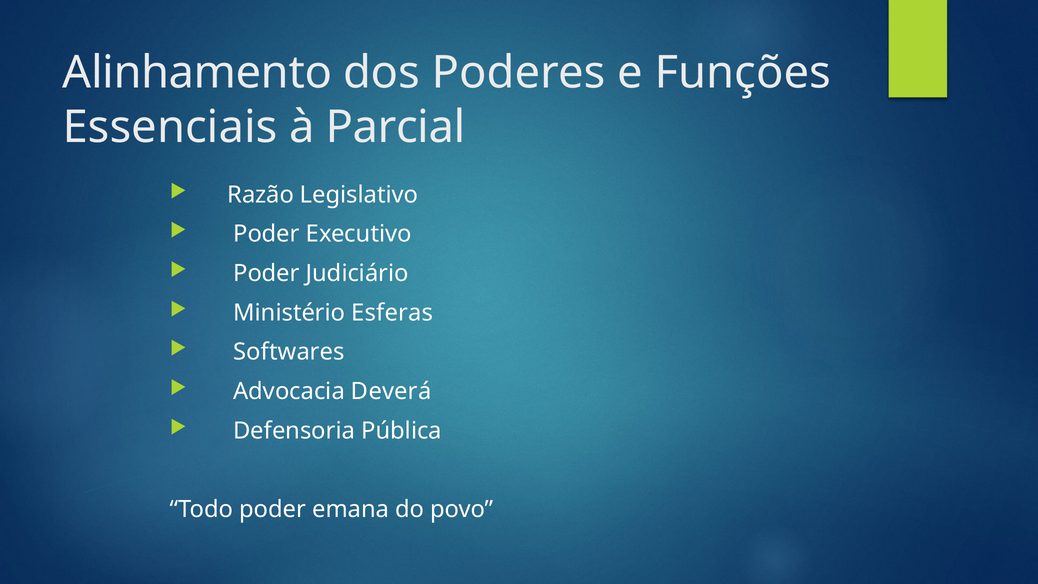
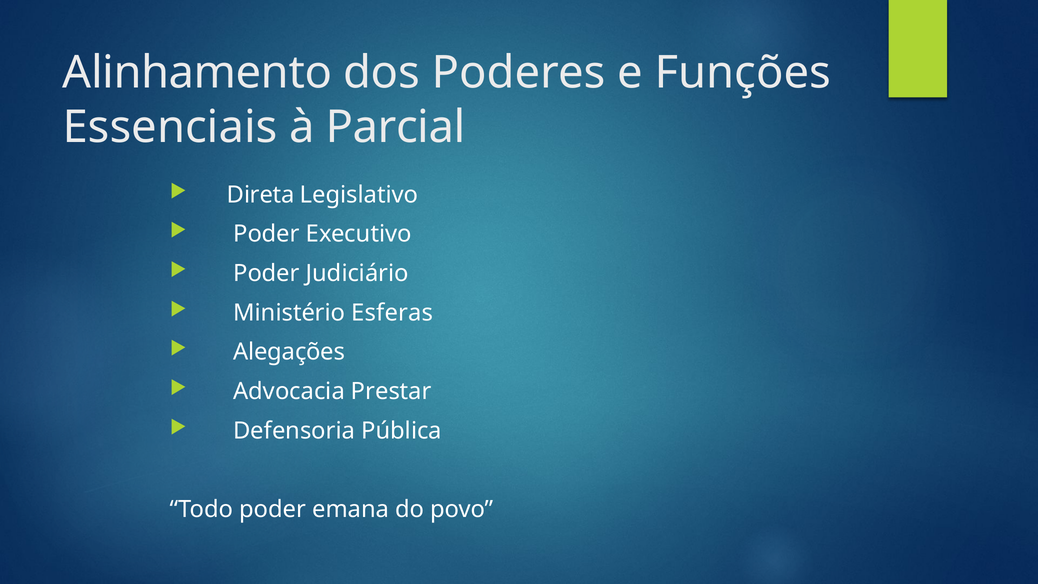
Razão: Razão -> Direta
Softwares: Softwares -> Alegações
Deverá: Deverá -> Prestar
